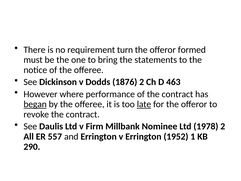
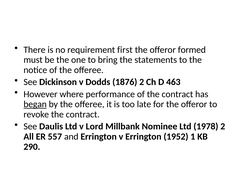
turn: turn -> first
late underline: present -> none
Firm: Firm -> Lord
